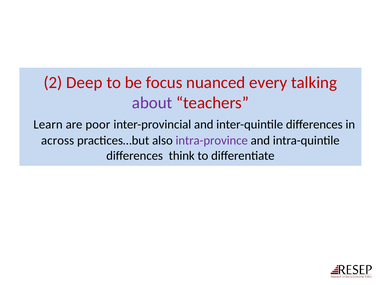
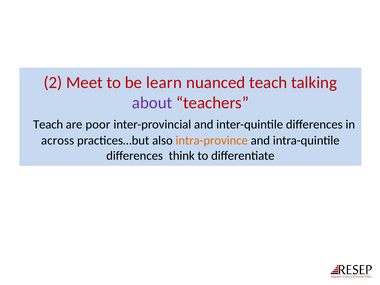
Deep: Deep -> Meet
focus: focus -> learn
nuanced every: every -> teach
Learn at (48, 124): Learn -> Teach
intra-province colour: purple -> orange
